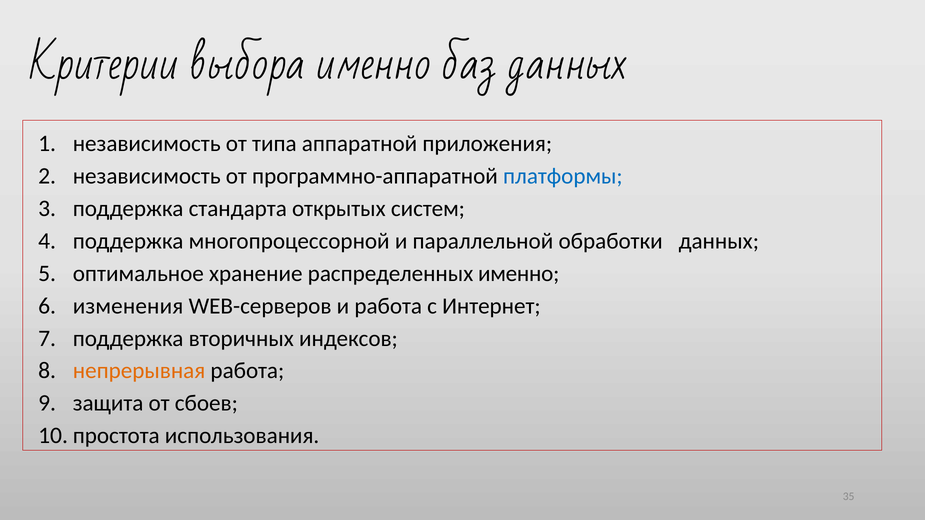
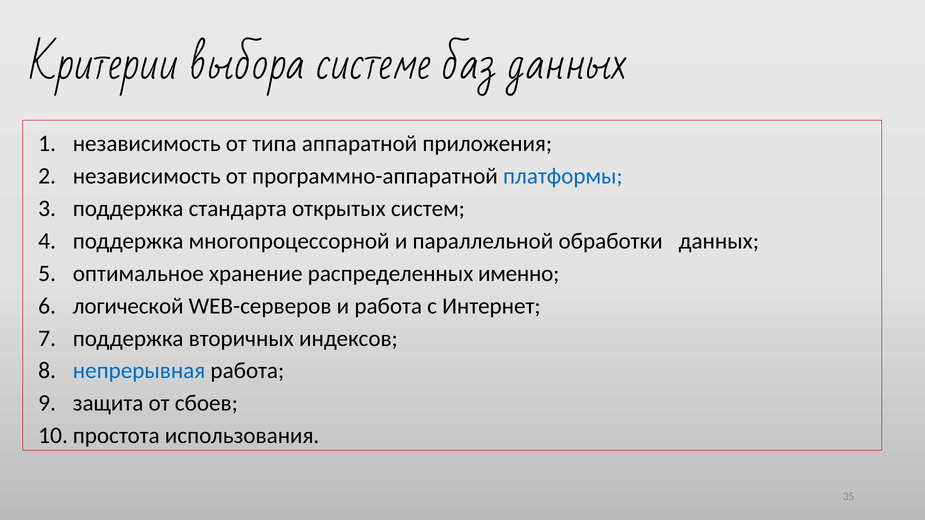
выбора именно: именно -> системе
изменения: изменения -> логической
непрерывная colour: orange -> blue
